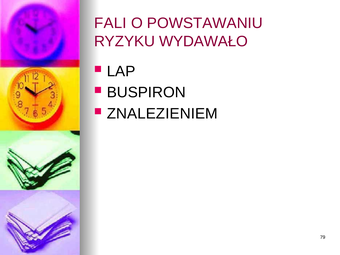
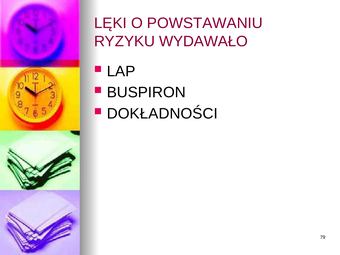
FALI: FALI -> LĘKI
ZNALEZIENIEM: ZNALEZIENIEM -> DOKŁADNOŚCI
